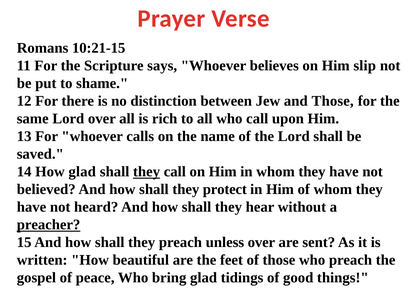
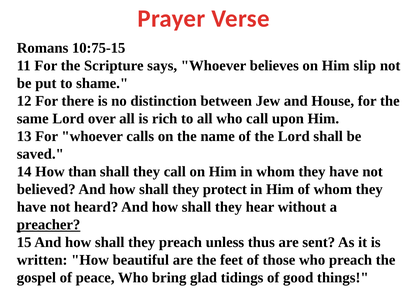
10:21-15: 10:21-15 -> 10:75-15
and Those: Those -> House
How glad: glad -> than
they at (147, 172) underline: present -> none
unless over: over -> thus
